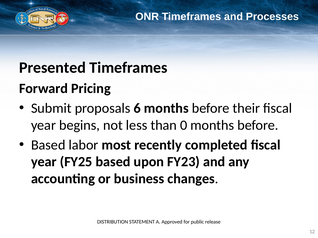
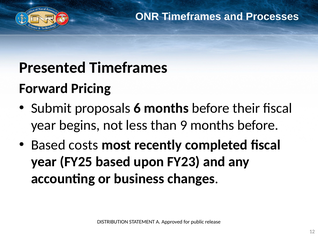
0: 0 -> 9
labor: labor -> costs
